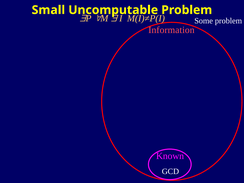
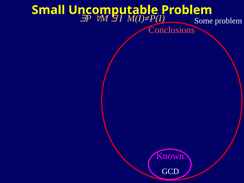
Information: Information -> Conclusions
